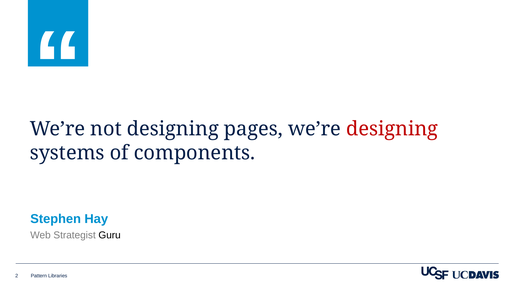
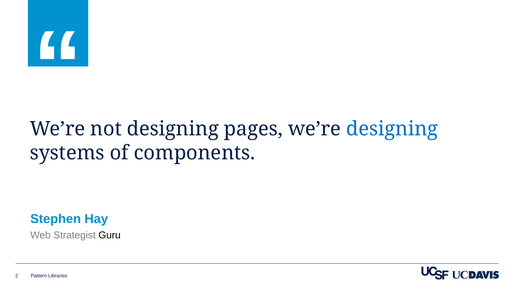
designing at (392, 129) colour: red -> blue
